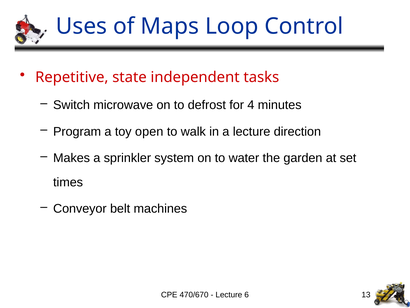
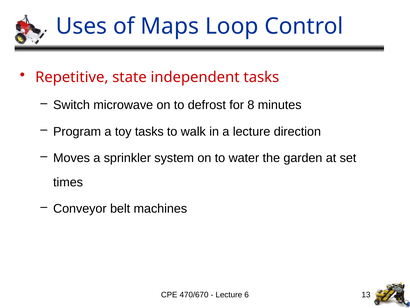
4: 4 -> 8
toy open: open -> tasks
Makes: Makes -> Moves
